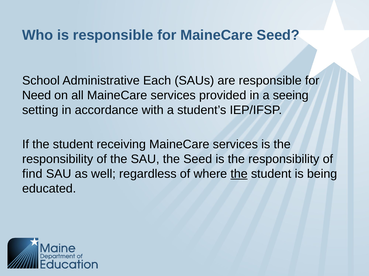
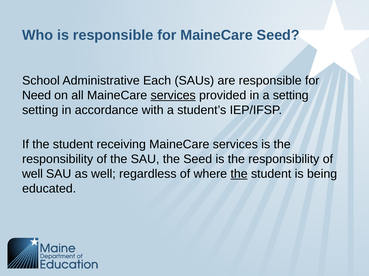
services at (173, 96) underline: none -> present
a seeing: seeing -> setting
find at (32, 174): find -> well
